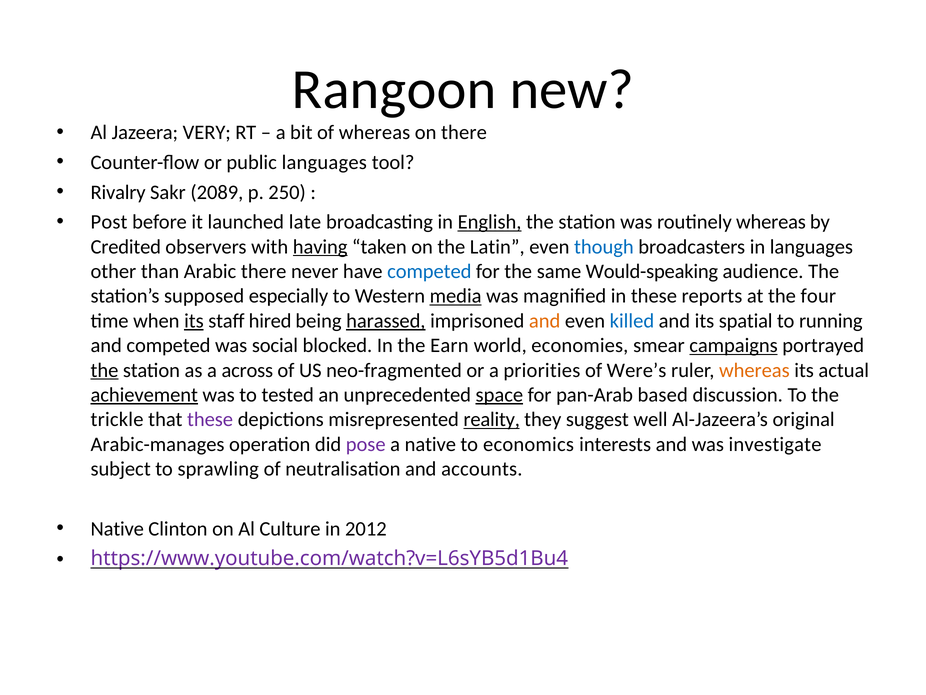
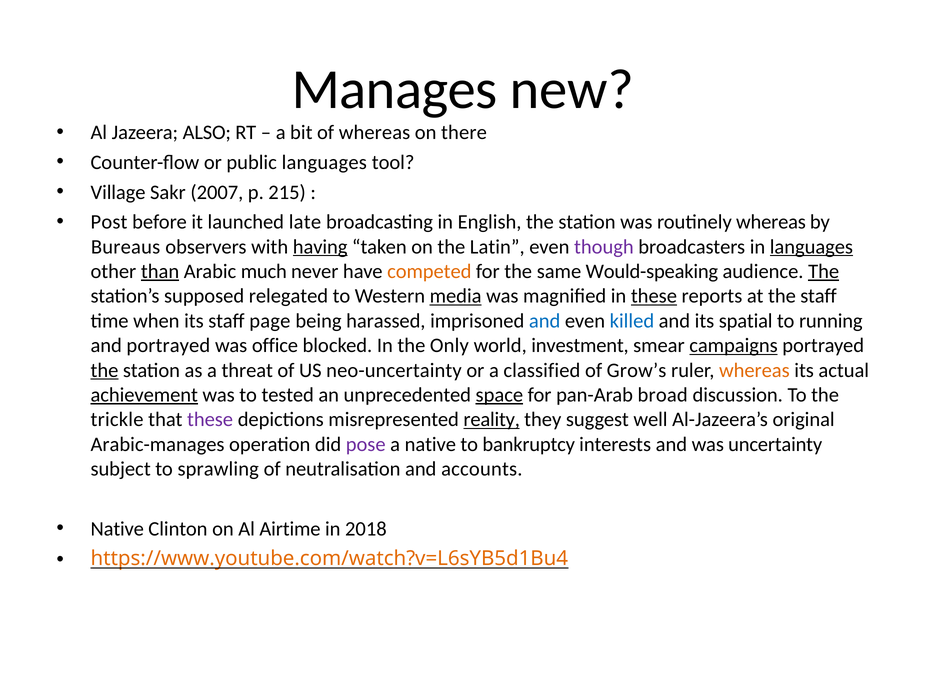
Rangoon: Rangoon -> Manages
VERY: VERY -> ALSO
Rivalry: Rivalry -> Village
2089: 2089 -> 2007
250: 250 -> 215
English underline: present -> none
Credited: Credited -> Bureaus
though colour: blue -> purple
languages at (811, 247) underline: none -> present
than underline: none -> present
Arabic there: there -> much
competed at (429, 271) colour: blue -> orange
The at (824, 271) underline: none -> present
especially: especially -> relegated
these at (654, 296) underline: none -> present
the four: four -> staff
its at (194, 321) underline: present -> none
hired: hired -> page
harassed underline: present -> none
and at (545, 321) colour: orange -> blue
and competed: competed -> portrayed
social: social -> office
Earn: Earn -> Only
economies: economies -> investment
across: across -> threat
neo-fragmented: neo-fragmented -> neo-uncertainty
priorities: priorities -> classified
Were’s: Were’s -> Grow’s
based: based -> broad
economics: economics -> bankruptcy
investigate: investigate -> uncertainty
Culture: Culture -> Airtime
2012: 2012 -> 2018
https://www.youtube.com/watch?v=L6sYB5d1Bu4 colour: purple -> orange
